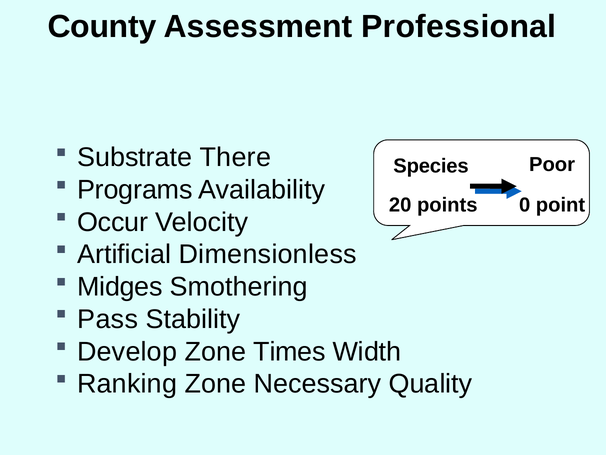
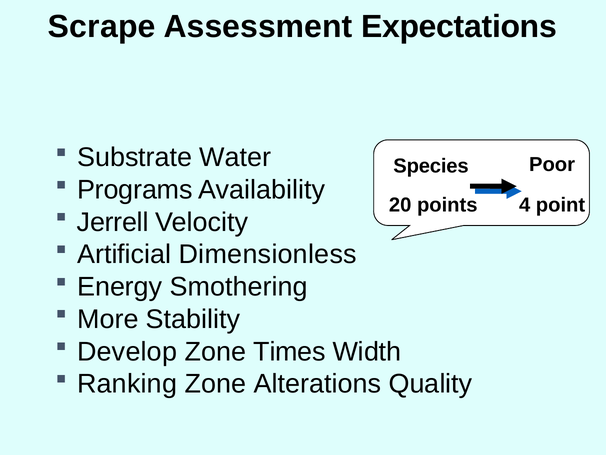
County: County -> Scrape
Professional: Professional -> Expectations
There: There -> Water
0: 0 -> 4
Occur: Occur -> Jerrell
Midges: Midges -> Energy
Pass: Pass -> More
Necessary: Necessary -> Alterations
